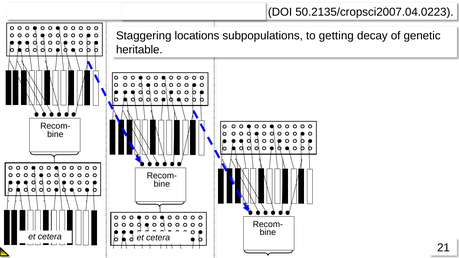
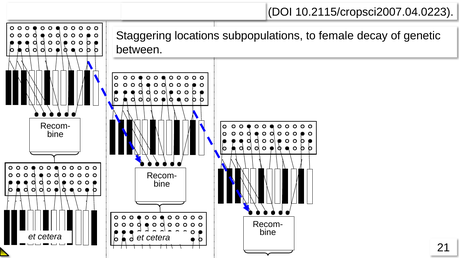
50.2135/cropsci2007.04.0223: 50.2135/cropsci2007.04.0223 -> 10.2115/cropsci2007.04.0223
getting: getting -> female
heritable: heritable -> between
